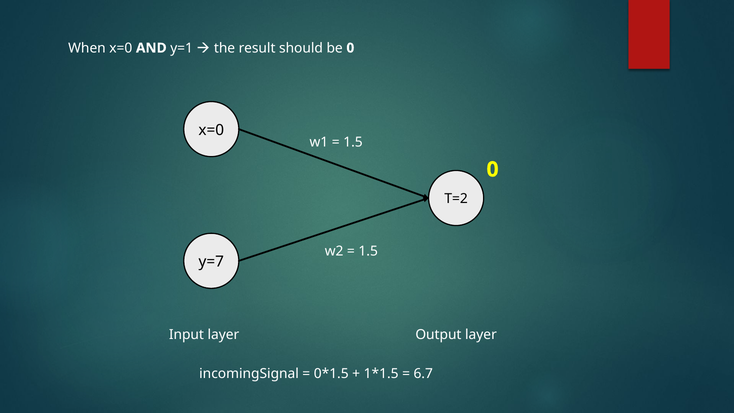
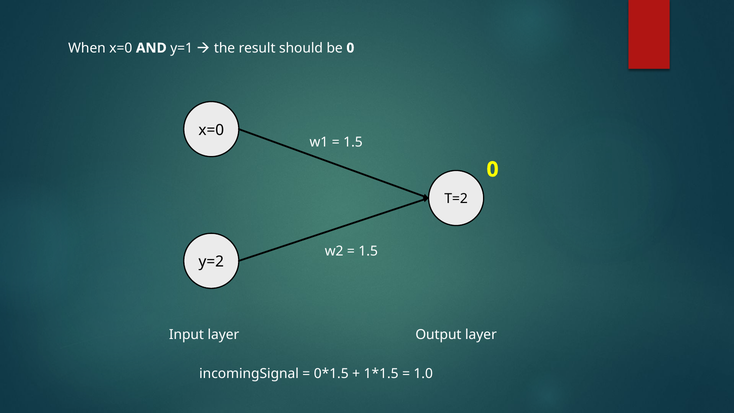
y=7: y=7 -> y=2
6.7: 6.7 -> 1.0
